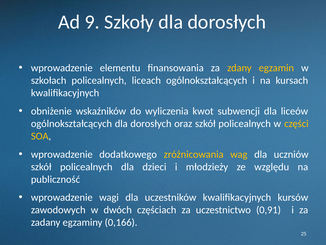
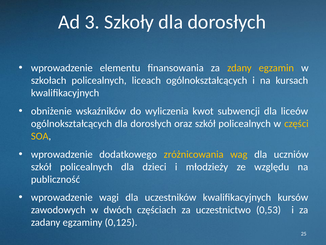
9: 9 -> 3
0,91: 0,91 -> 0,53
0,166: 0,166 -> 0,125
